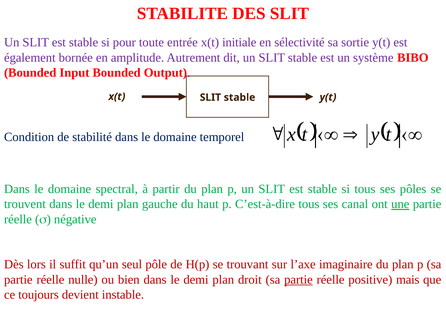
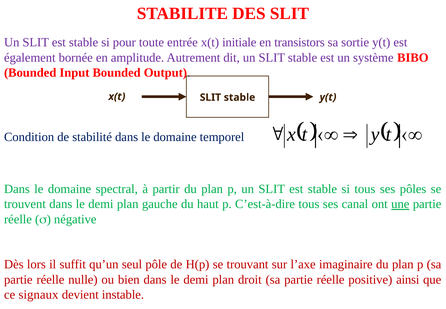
sélectivité: sélectivité -> transistors
partie at (298, 279) underline: present -> none
mais: mais -> ainsi
toujours: toujours -> signaux
